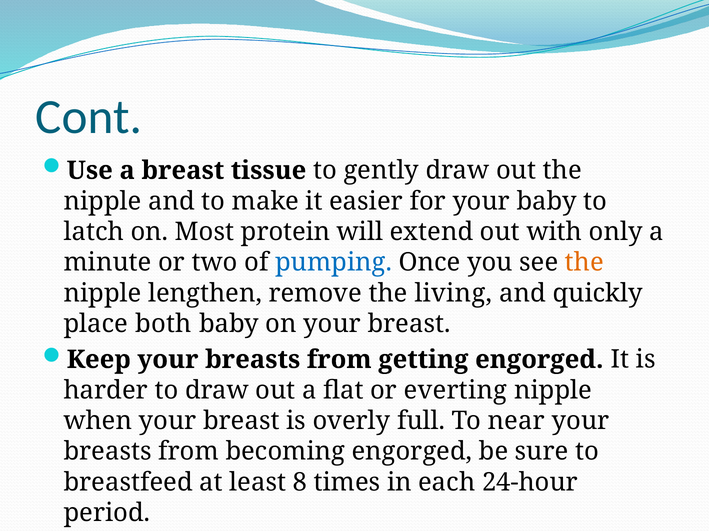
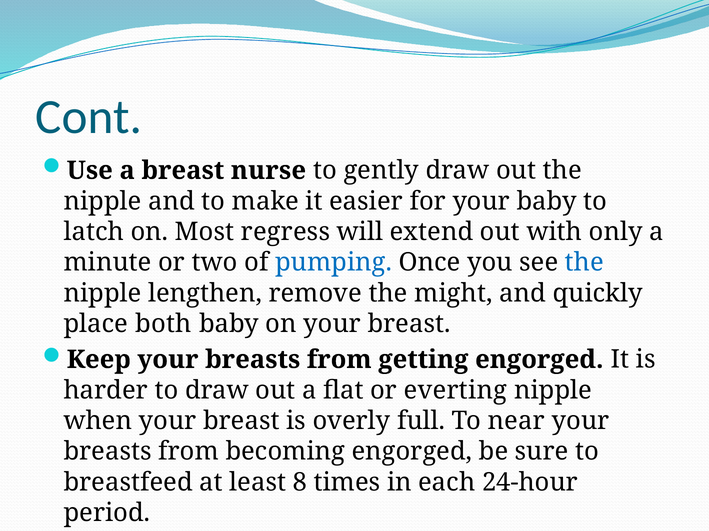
tissue: tissue -> nurse
protein: protein -> regress
the at (584, 263) colour: orange -> blue
living: living -> might
